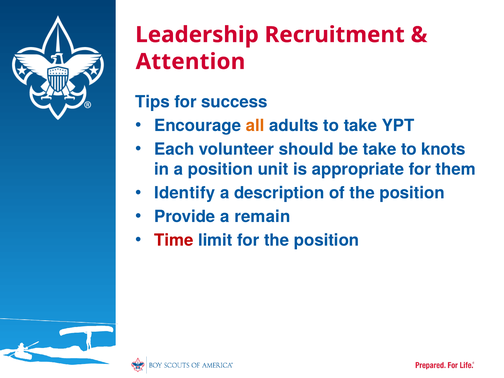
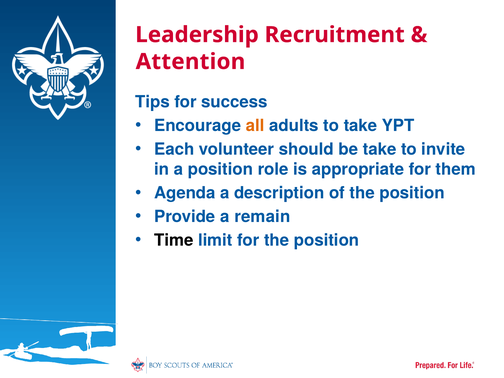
knots: knots -> invite
unit: unit -> role
Identify: Identify -> Agenda
Time colour: red -> black
